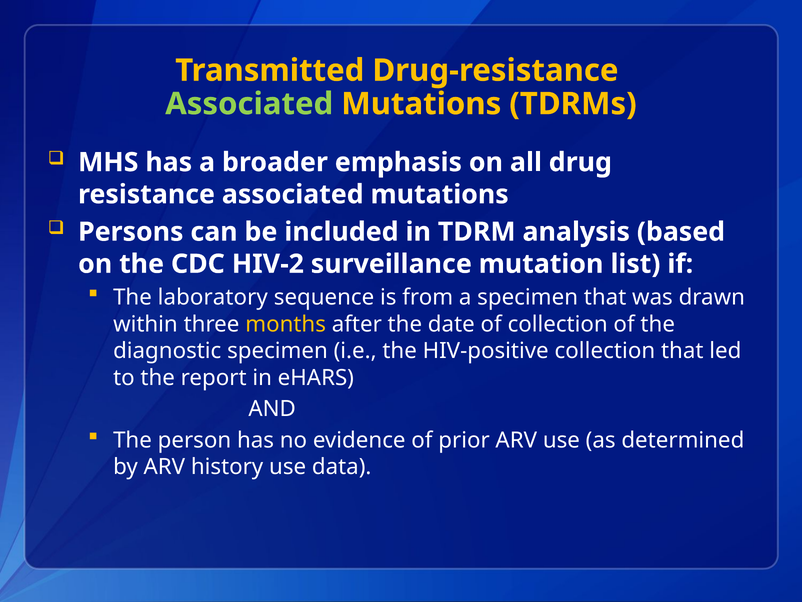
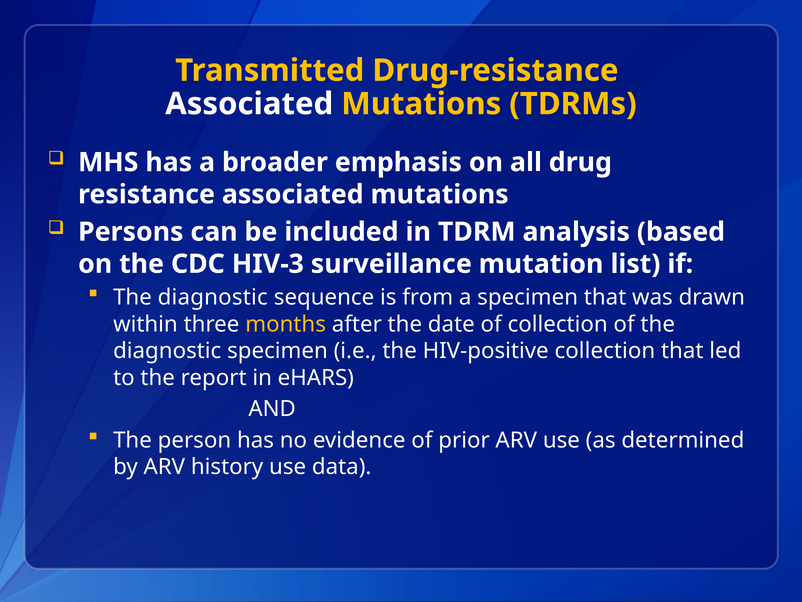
Associated at (249, 104) colour: light green -> white
HIV-2: HIV-2 -> HIV-3
laboratory at (213, 297): laboratory -> diagnostic
